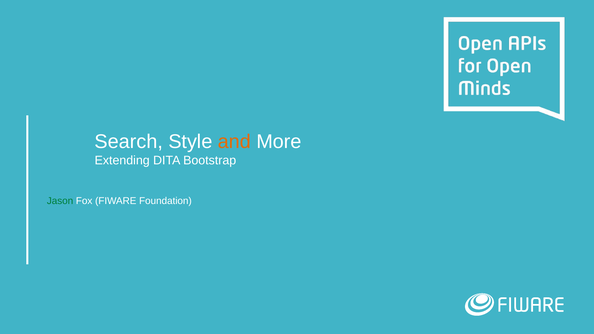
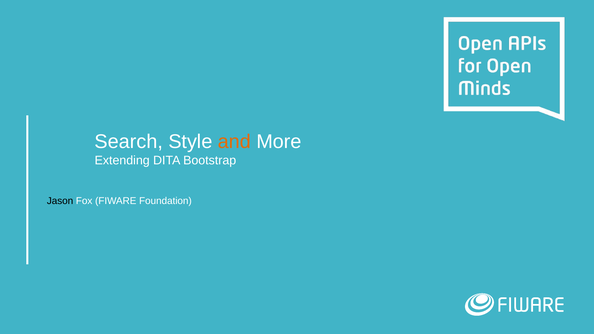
Jason colour: green -> black
